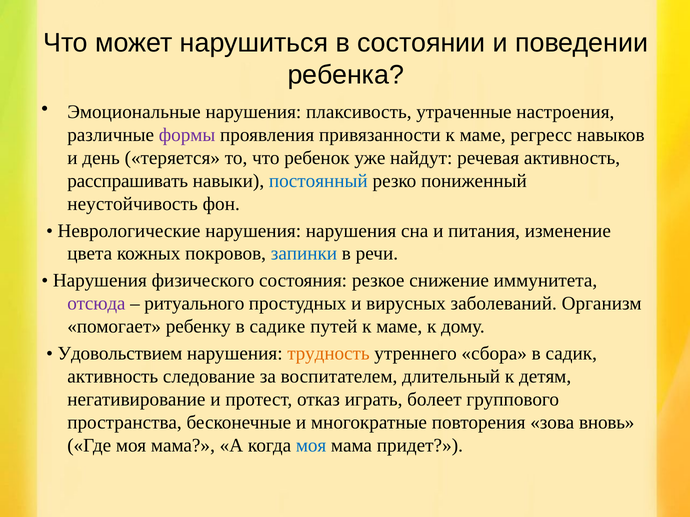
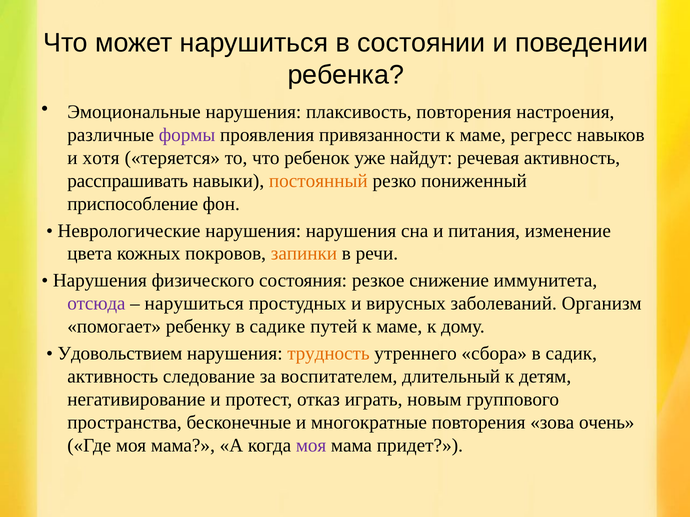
плаксивость утраченные: утраченные -> повторения
день: день -> хотя
постоянный colour: blue -> orange
неустойчивость: неустойчивость -> приспособление
запинки colour: blue -> orange
ритуального at (194, 304): ритуального -> нарушиться
болеет: болеет -> новым
вновь: вновь -> очень
моя at (311, 446) colour: blue -> purple
